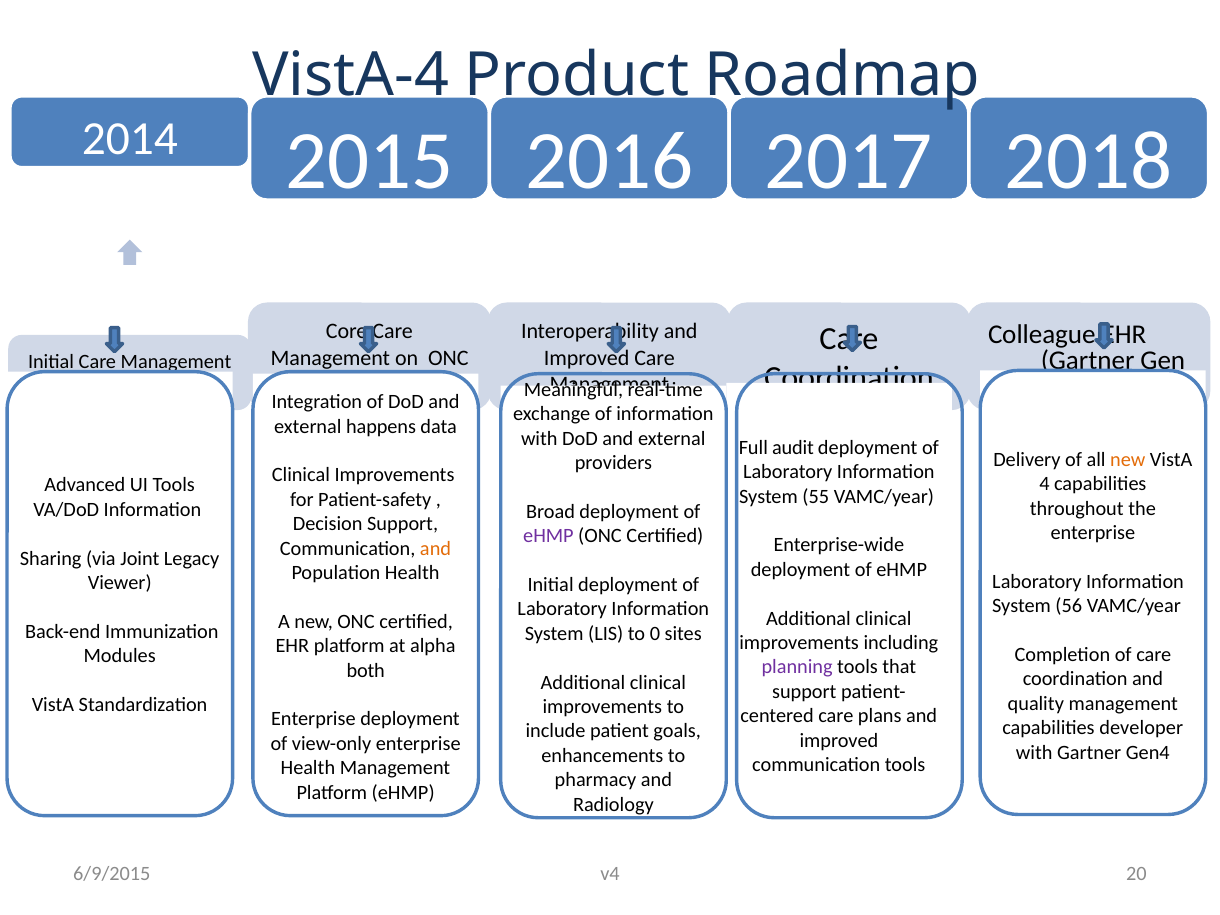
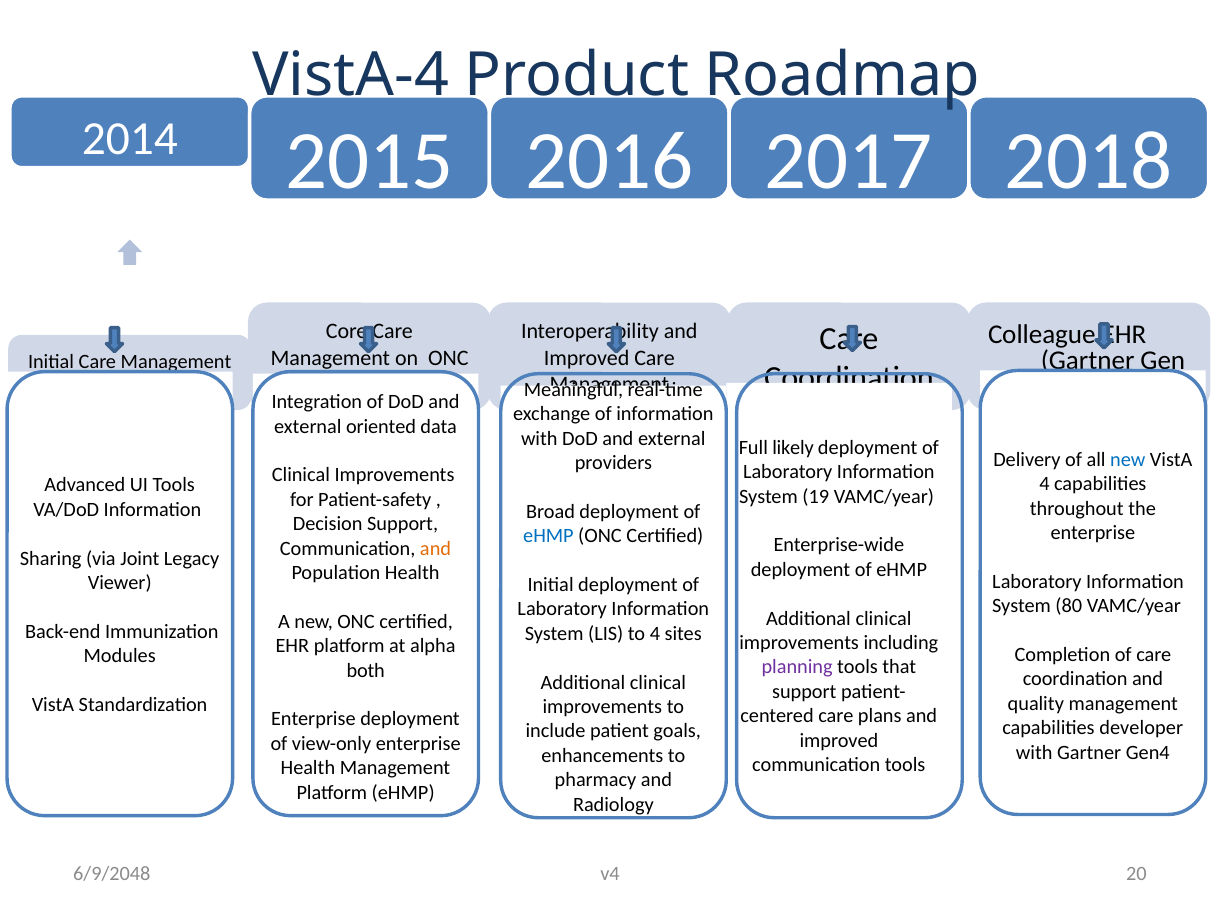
happens: happens -> oriented
audit: audit -> likely
new at (1128, 460) colour: orange -> blue
55: 55 -> 19
eHMP at (548, 536) colour: purple -> blue
56: 56 -> 80
to 0: 0 -> 4
6/9/2015: 6/9/2015 -> 6/9/2048
